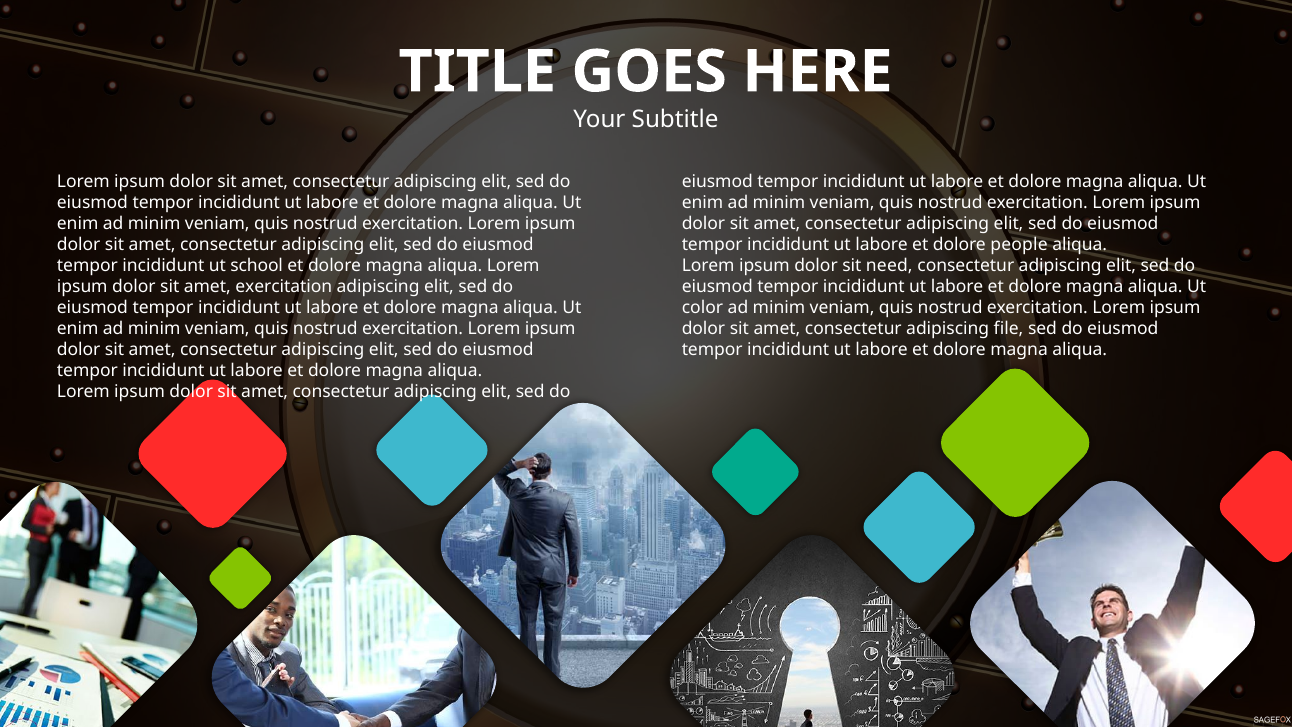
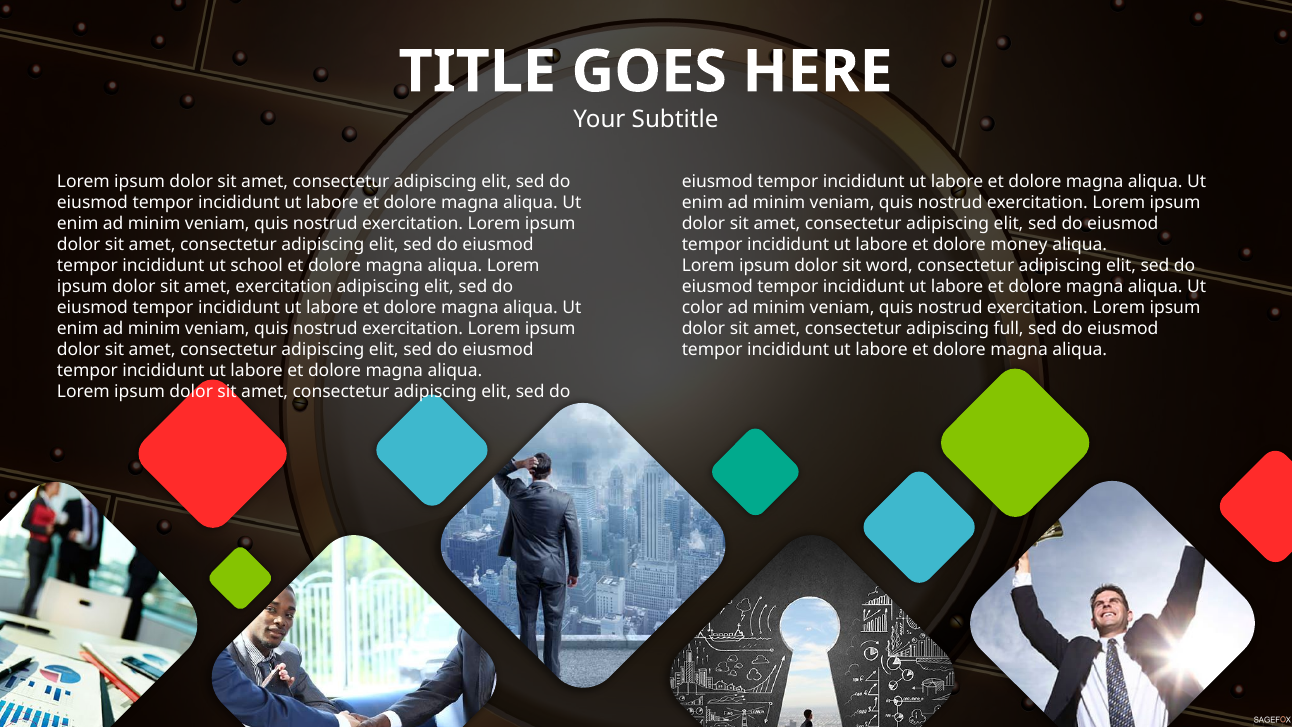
people: people -> money
need: need -> word
file: file -> full
